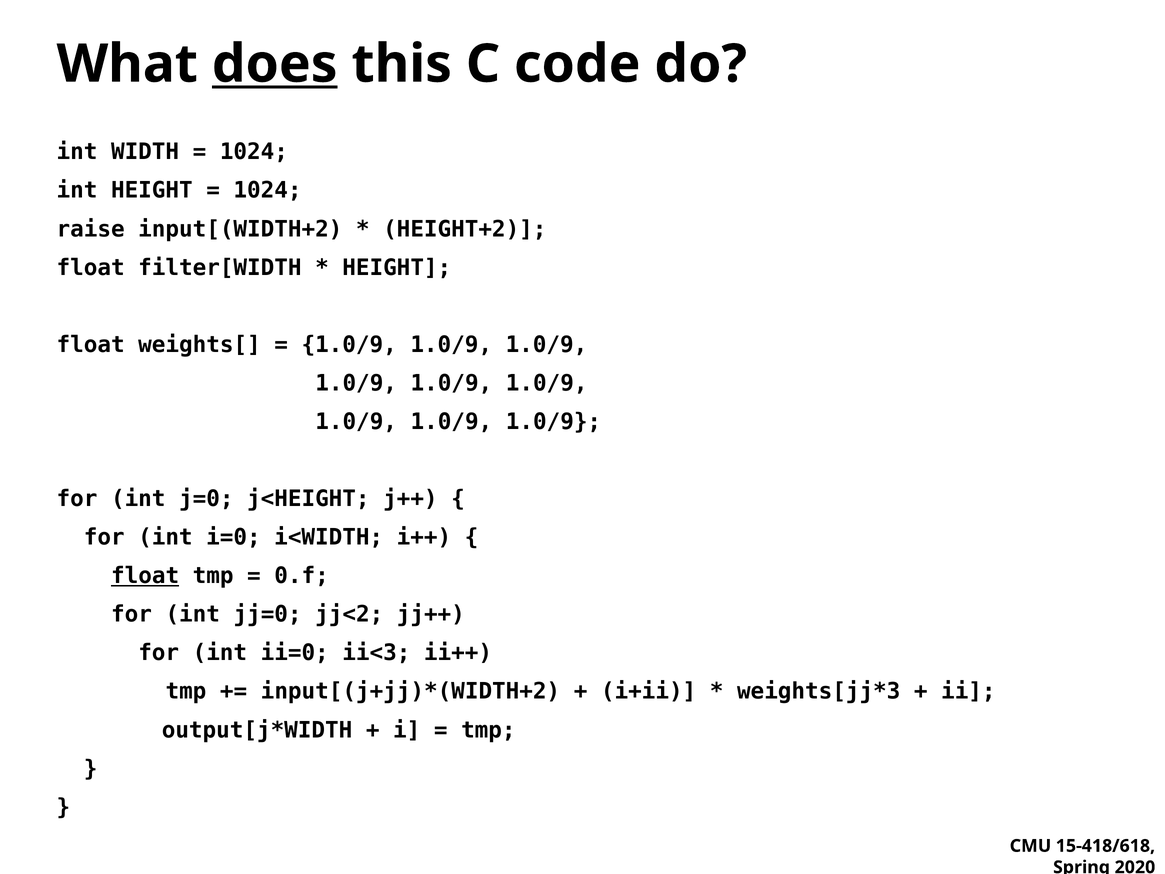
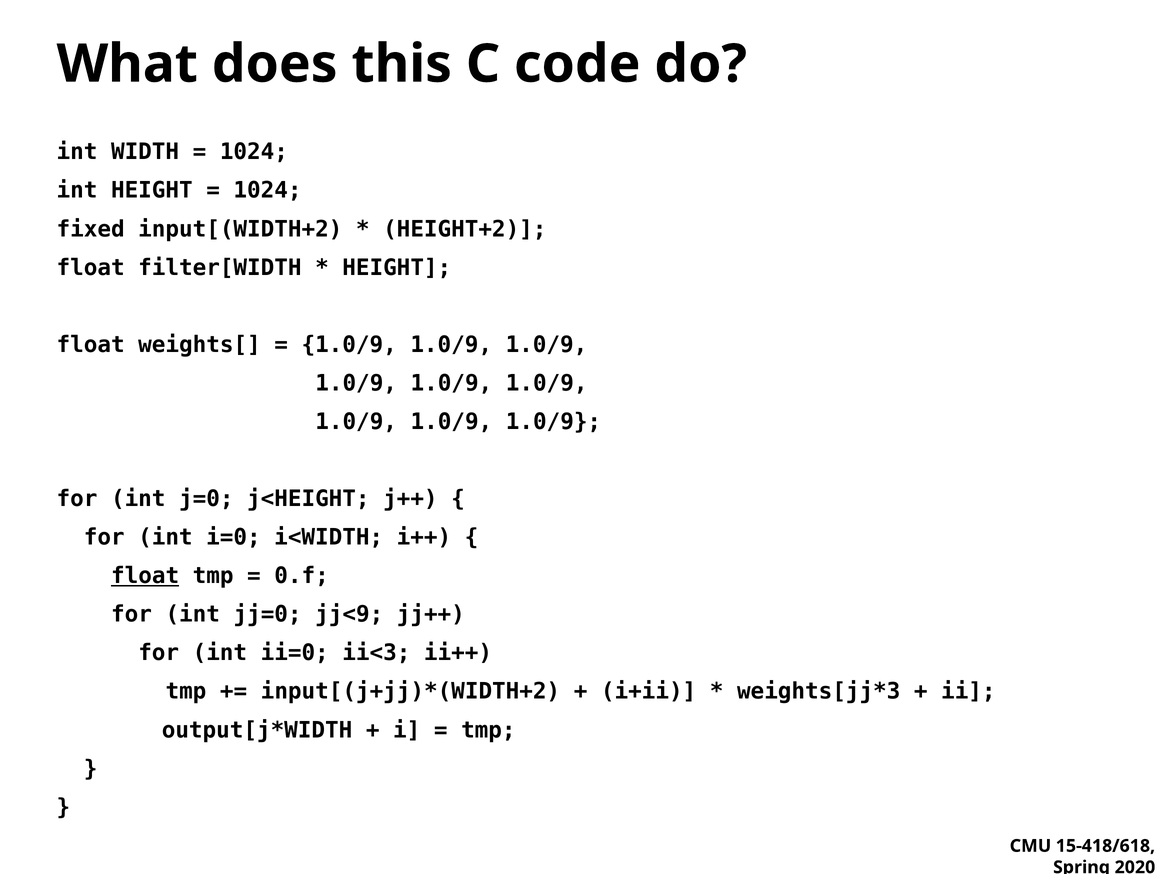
does underline: present -> none
raise: raise -> fixed
jj<2: jj<2 -> jj<9
